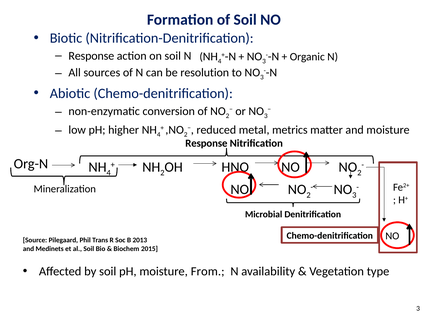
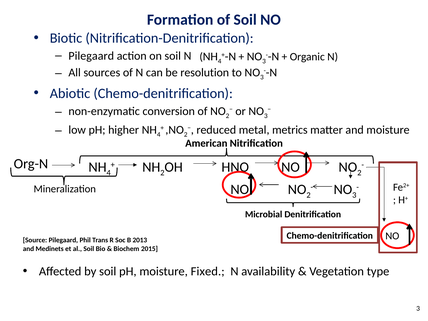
Response at (91, 56): Response -> Pilegaard
Response at (206, 143): Response -> American
From: From -> Fixed
